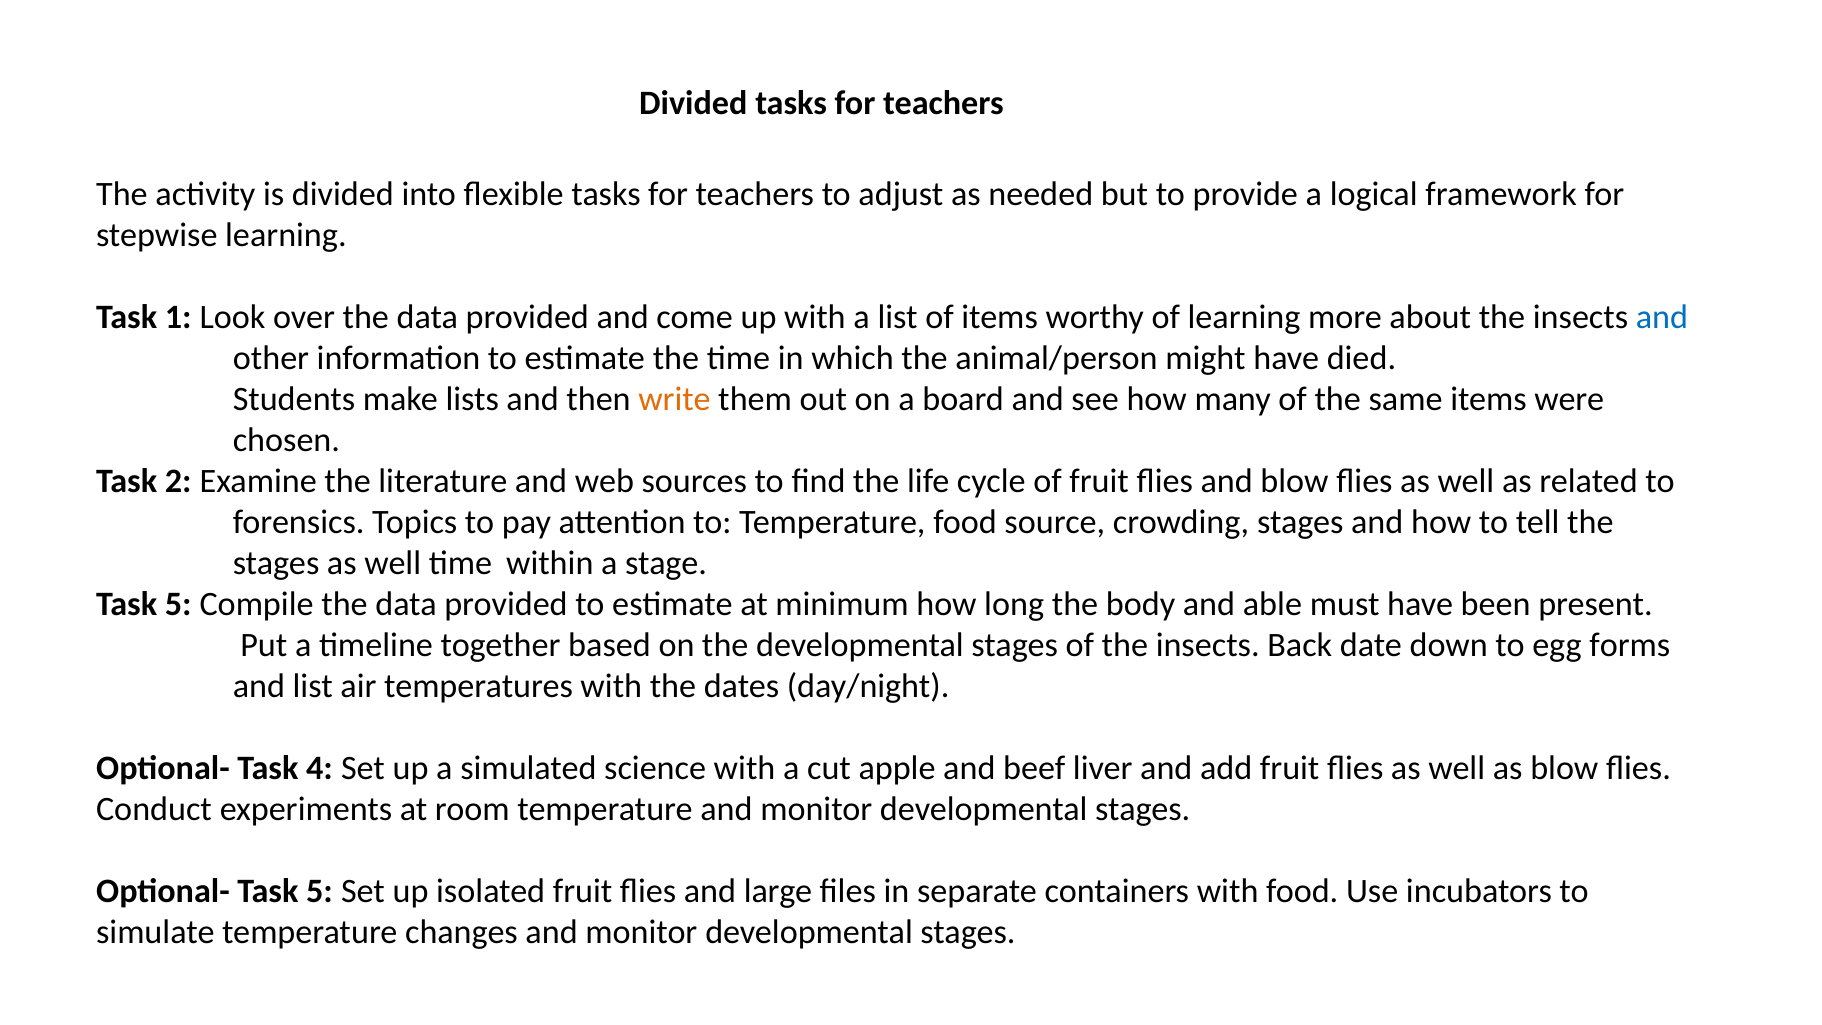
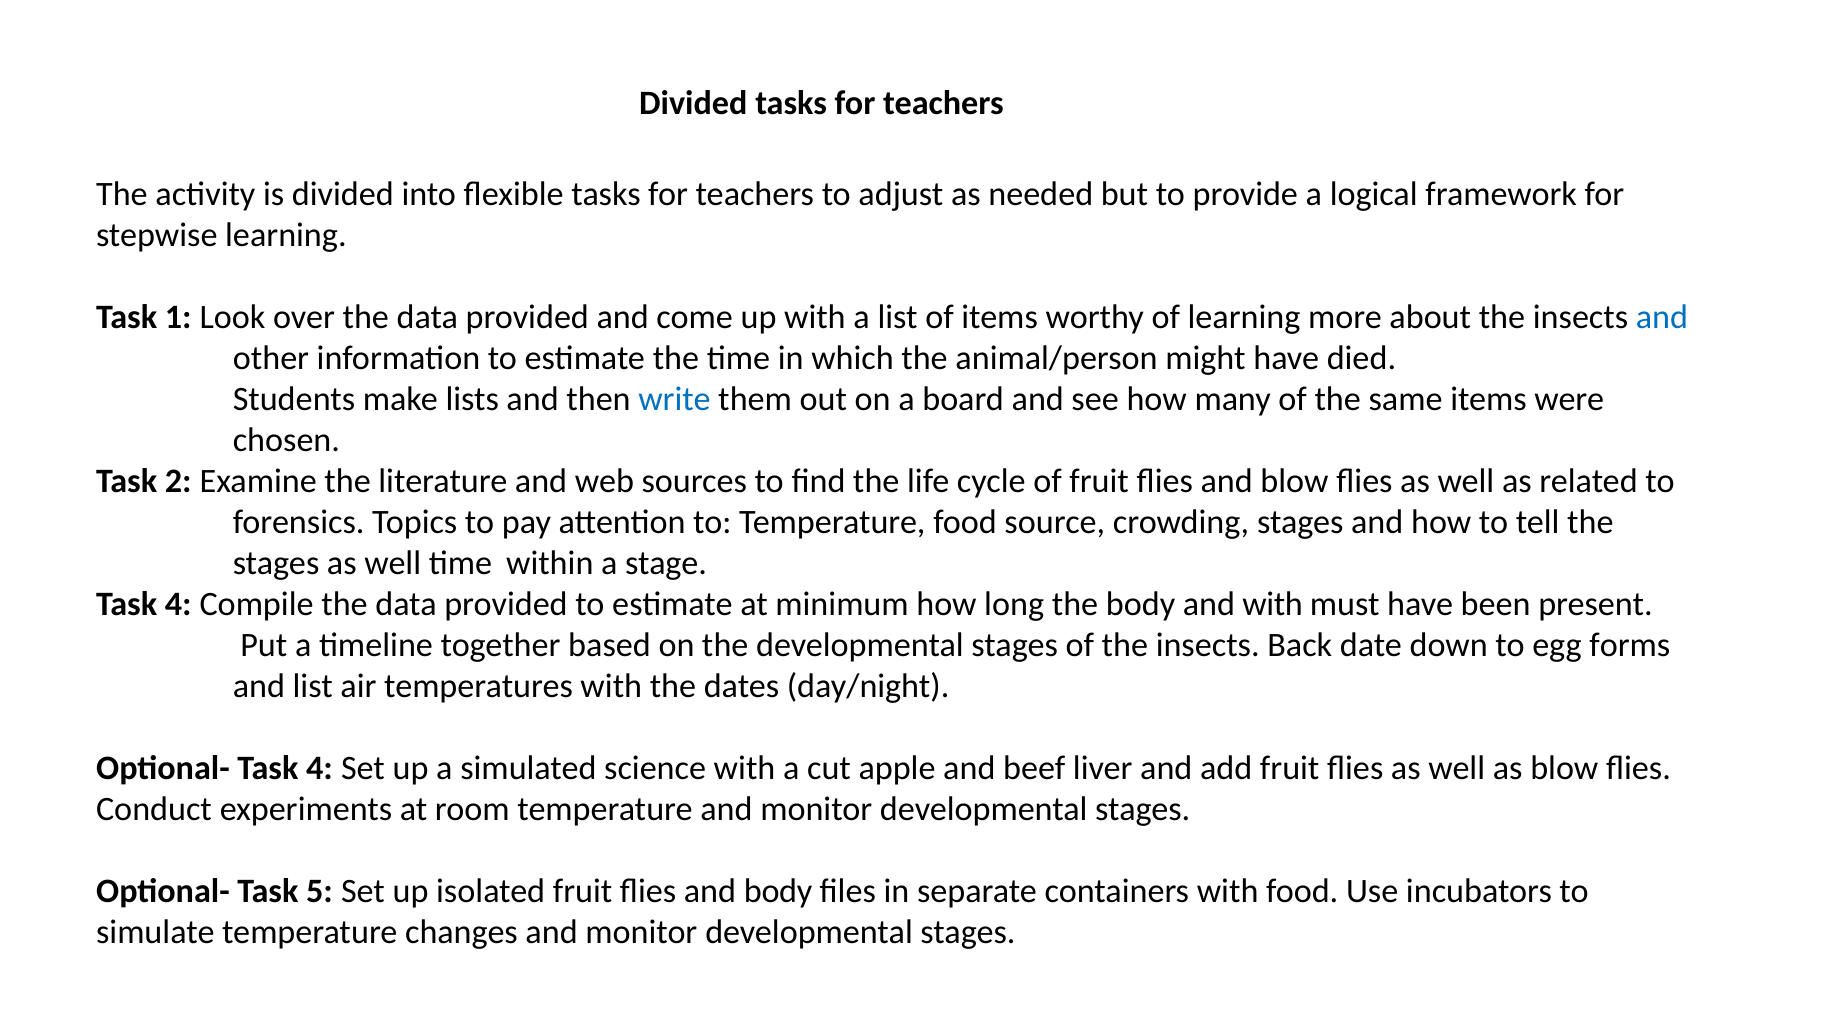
write colour: orange -> blue
5 at (178, 604): 5 -> 4
and able: able -> with
and large: large -> body
